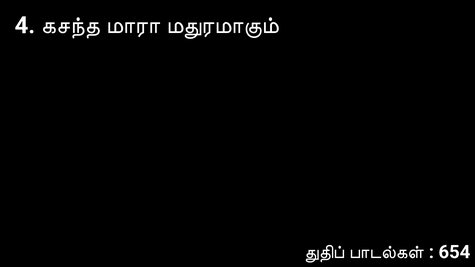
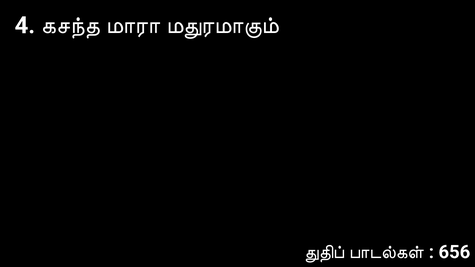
654: 654 -> 656
